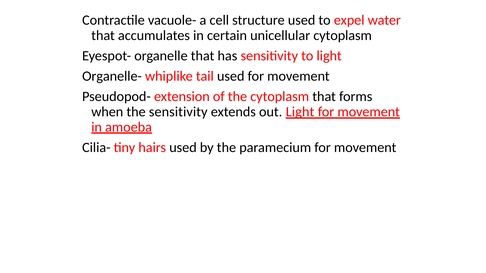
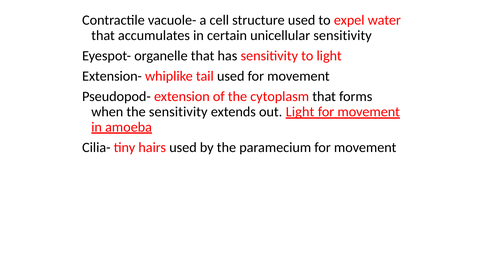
unicellular cytoplasm: cytoplasm -> sensitivity
Organelle-: Organelle- -> Extension-
